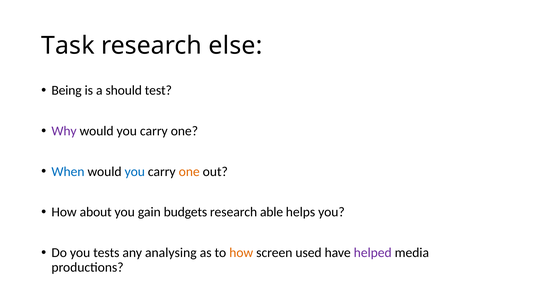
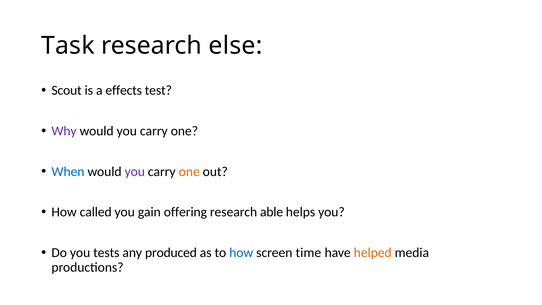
Being: Being -> Scout
should: should -> effects
you at (135, 172) colour: blue -> purple
about: about -> called
budgets: budgets -> offering
analysing: analysing -> produced
how at (241, 253) colour: orange -> blue
used: used -> time
helped colour: purple -> orange
